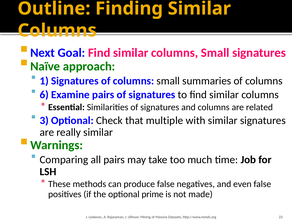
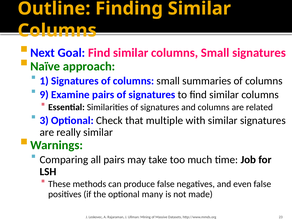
6: 6 -> 9
prime: prime -> many
